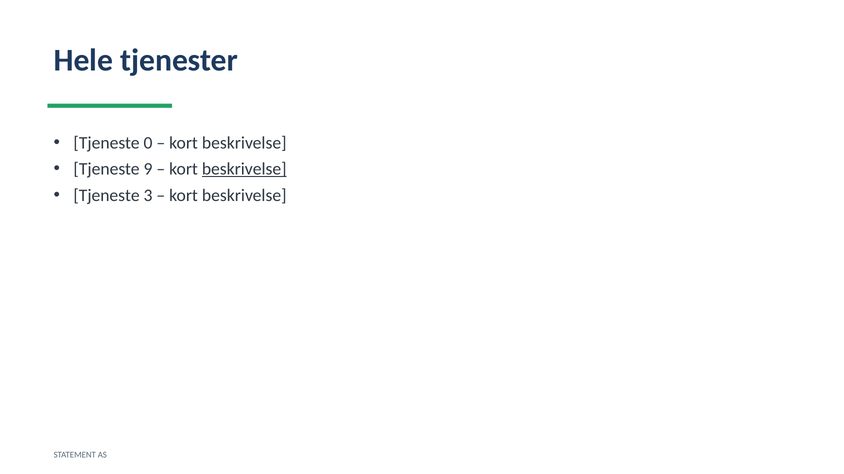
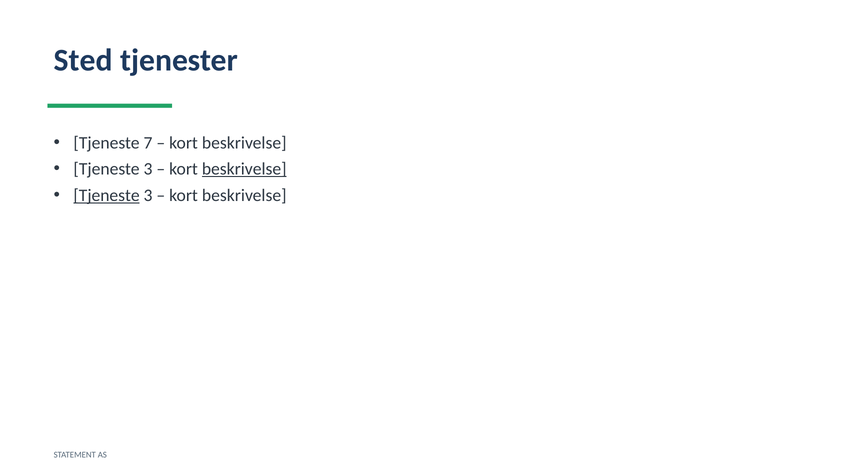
Hele: Hele -> Sted
0: 0 -> 7
9 at (148, 169): 9 -> 3
Tjeneste at (107, 196) underline: none -> present
